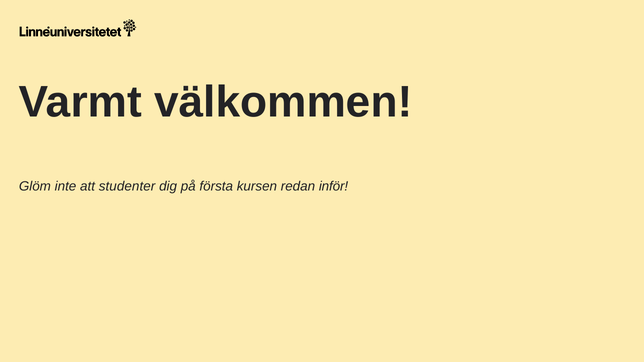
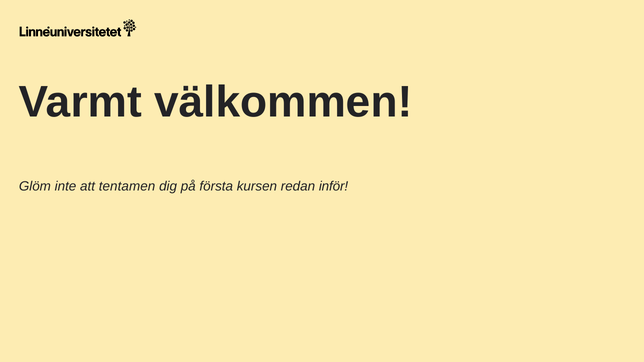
studenter: studenter -> tentamen
